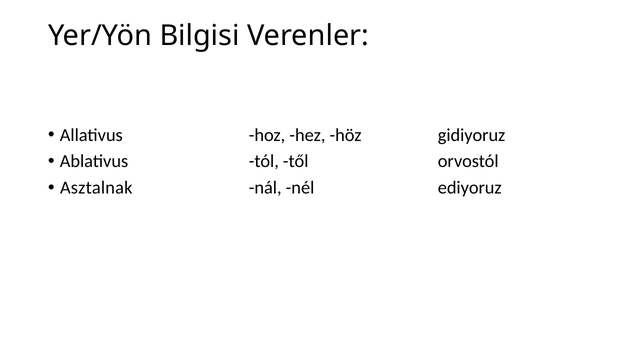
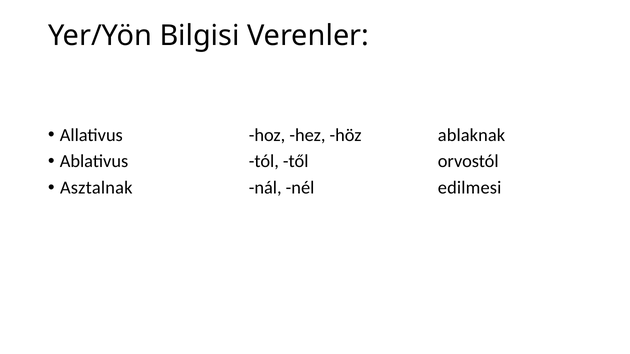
gidiyoruz: gidiyoruz -> ablaknak
ediyoruz: ediyoruz -> edilmesi
